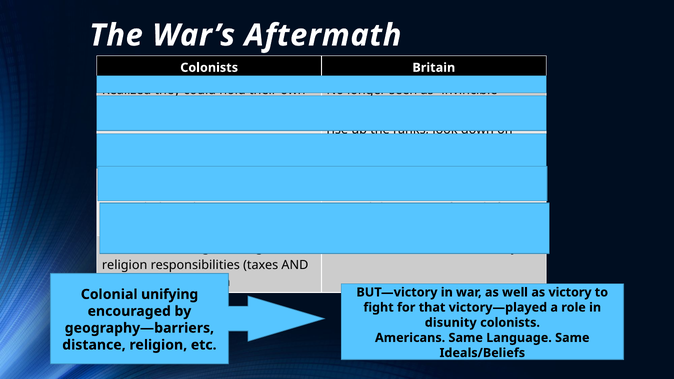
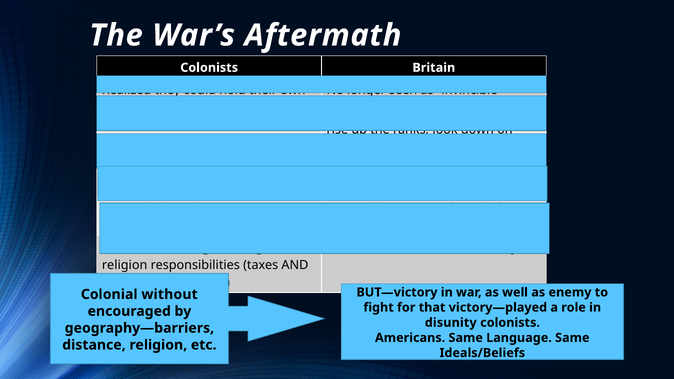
as victory: victory -> enemy
unifying: unifying -> without
